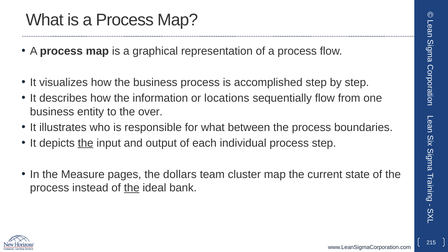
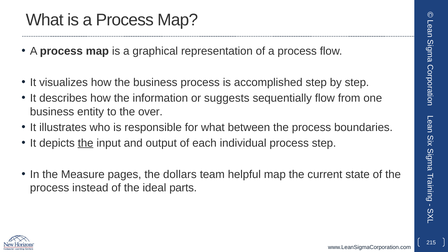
locations: locations -> suggests
cluster: cluster -> helpful
the at (132, 188) underline: present -> none
bank: bank -> parts
